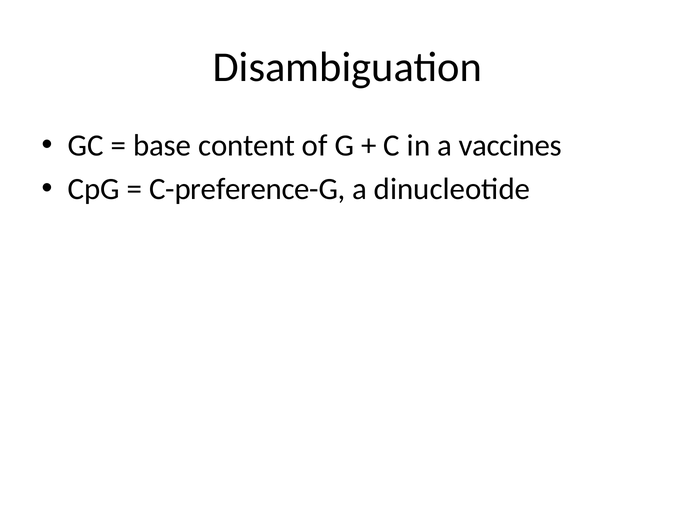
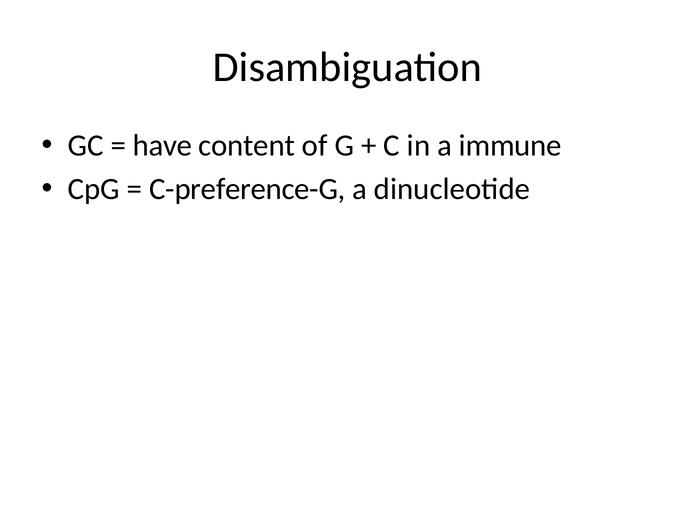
base: base -> have
vaccines: vaccines -> immune
